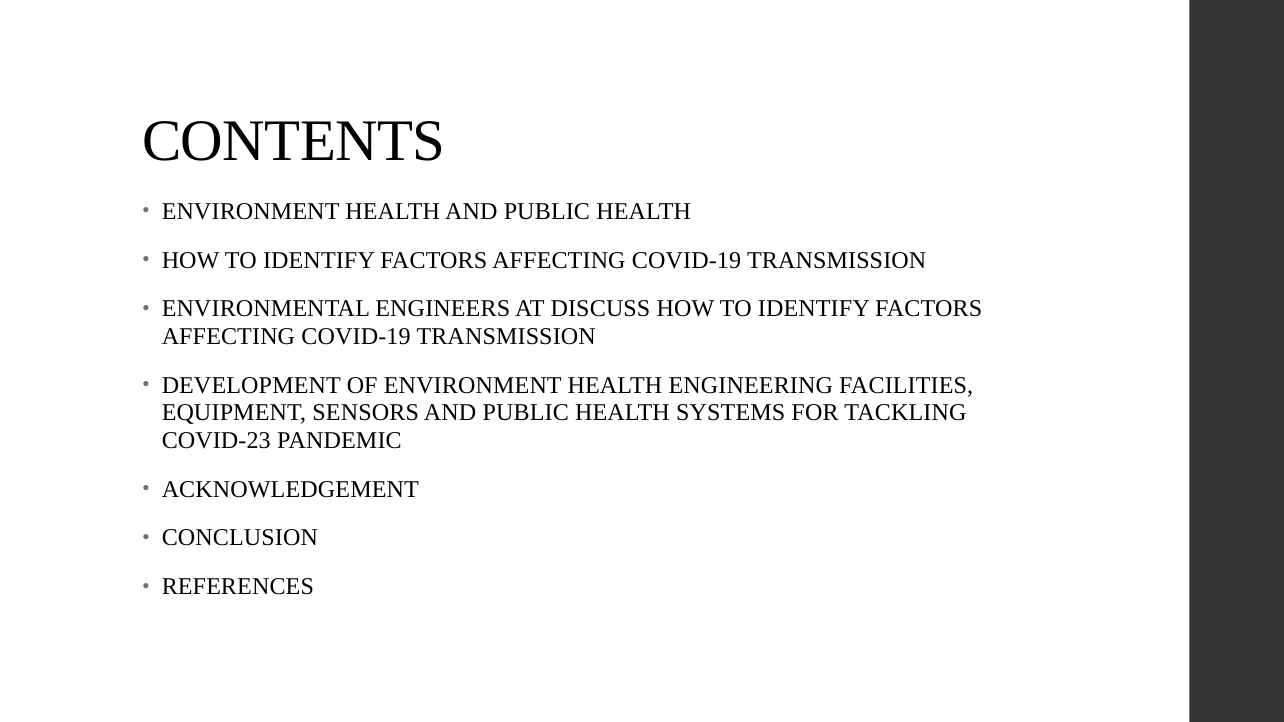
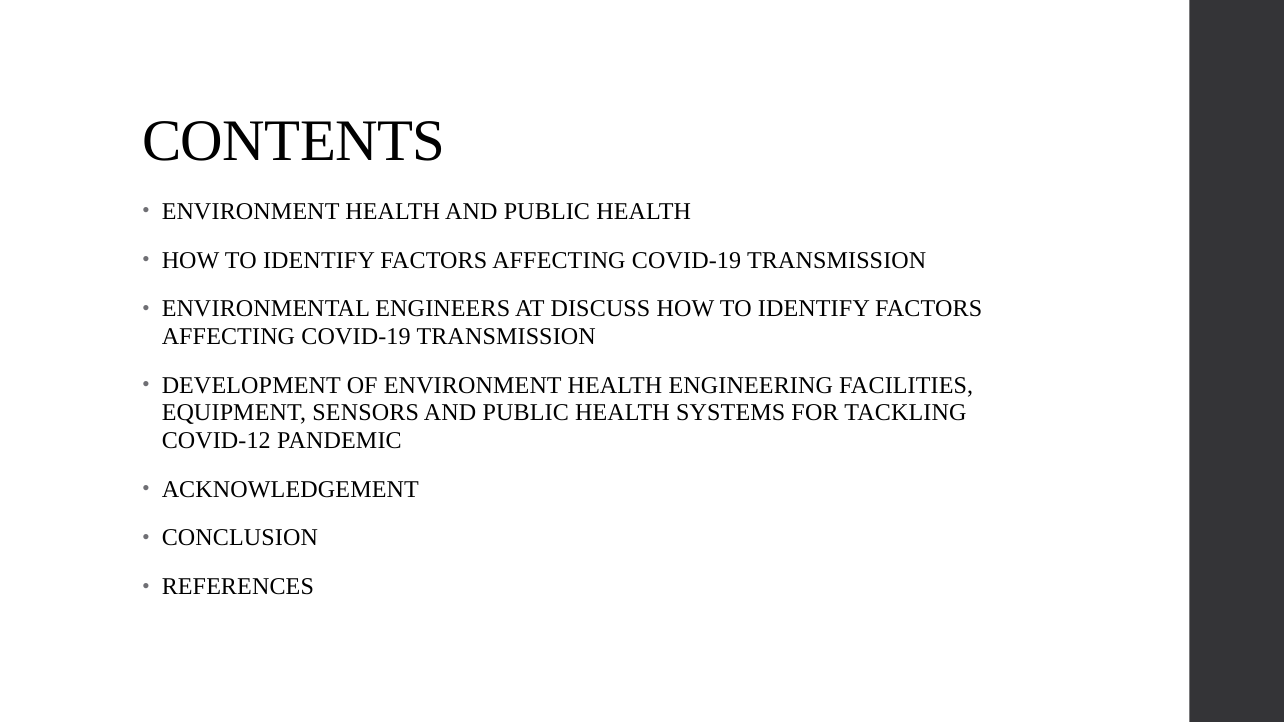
COVID-23: COVID-23 -> COVID-12
